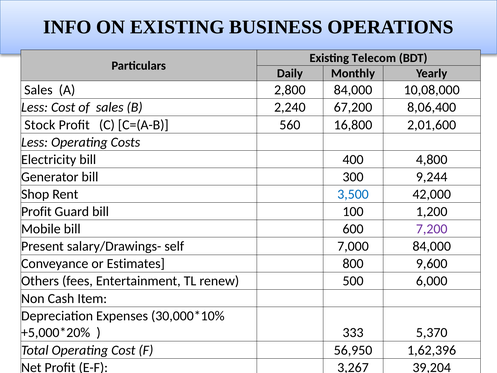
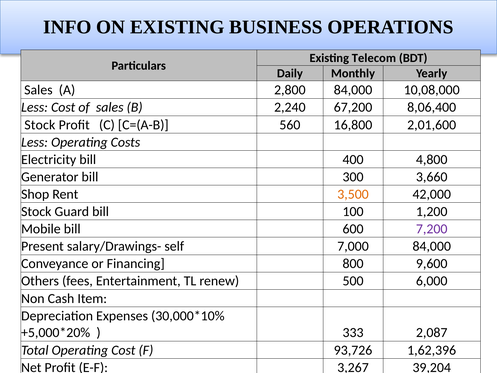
9,244: 9,244 -> 3,660
3,500 colour: blue -> orange
Profit at (36, 211): Profit -> Stock
Estimates: Estimates -> Financing
5,370: 5,370 -> 2,087
56,950: 56,950 -> 93,726
